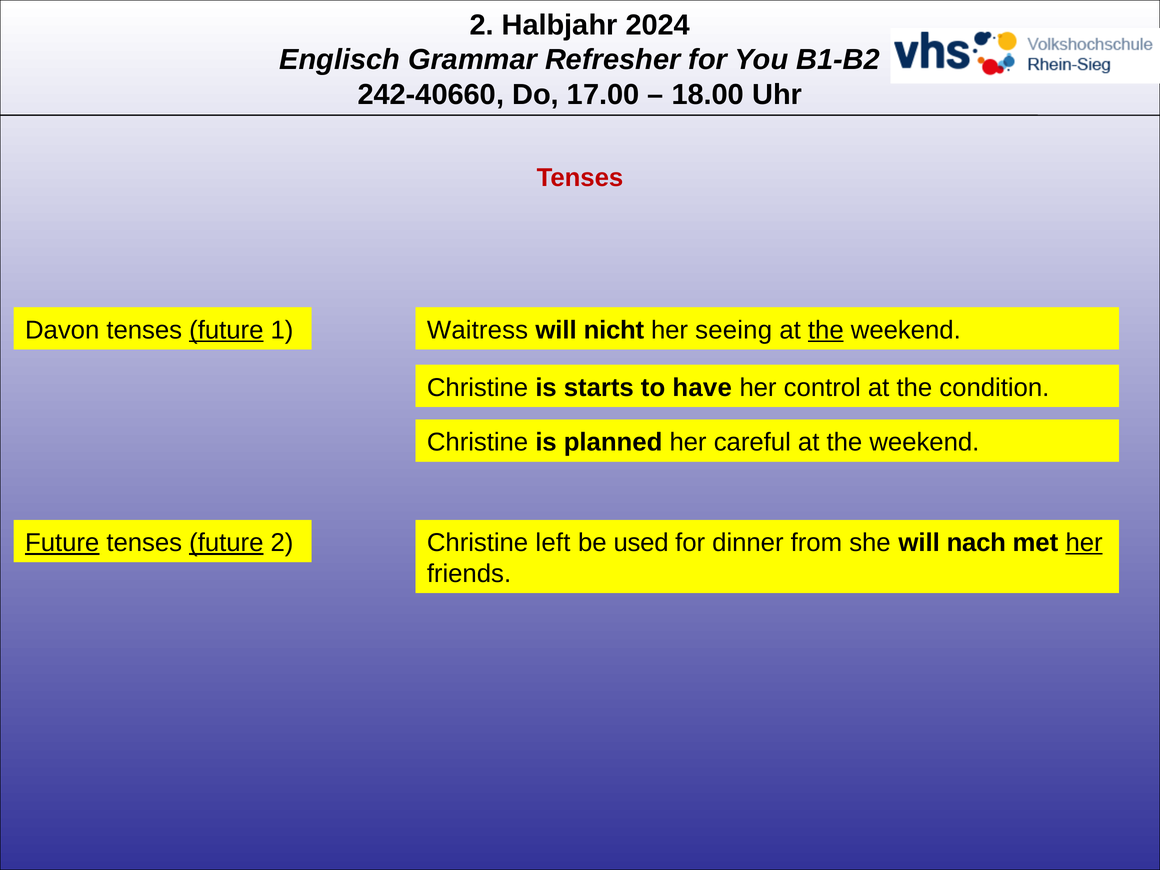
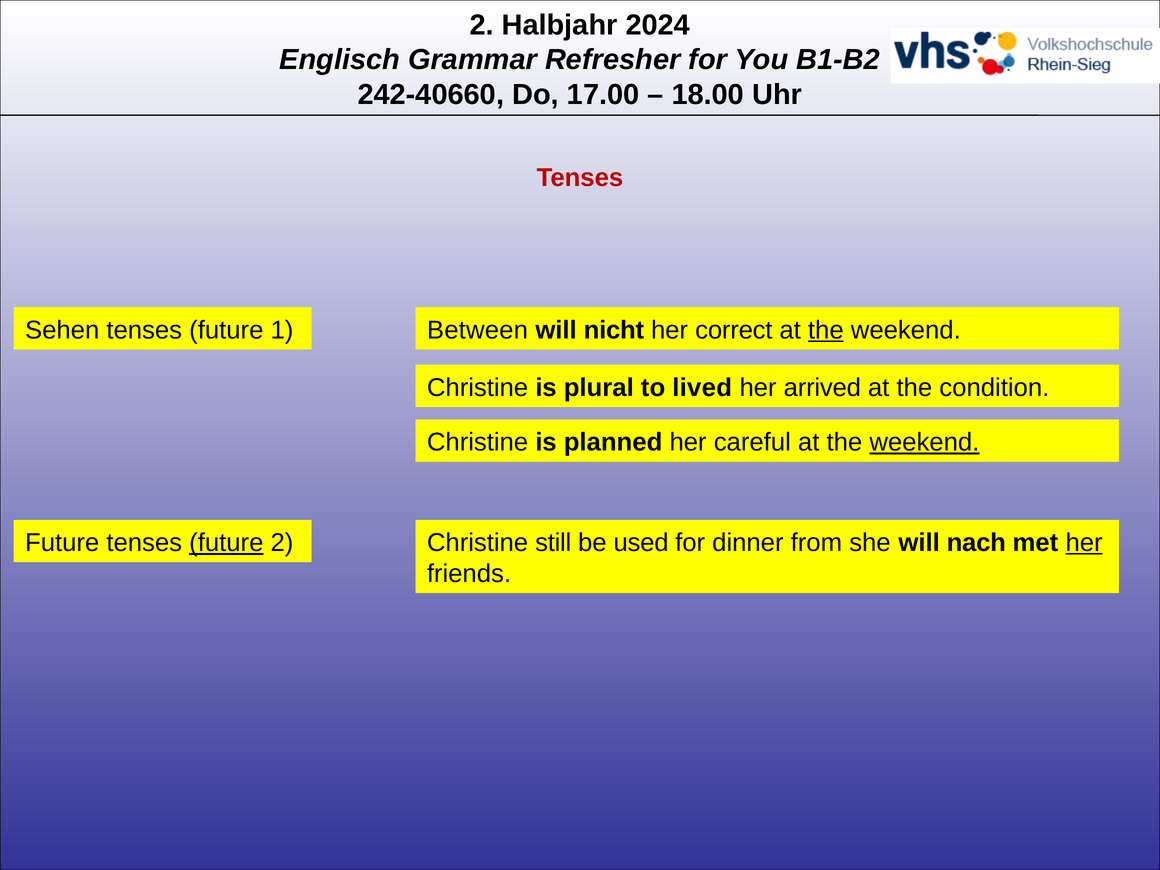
Davon: Davon -> Sehen
future at (226, 330) underline: present -> none
Waitress: Waitress -> Between
seeing: seeing -> correct
starts: starts -> plural
have: have -> lived
control: control -> arrived
weekend at (924, 442) underline: none -> present
Future at (62, 543) underline: present -> none
left: left -> still
